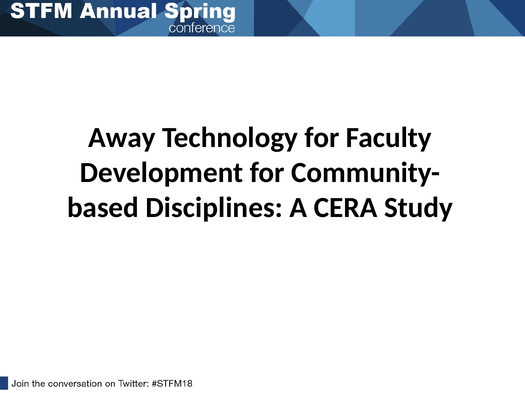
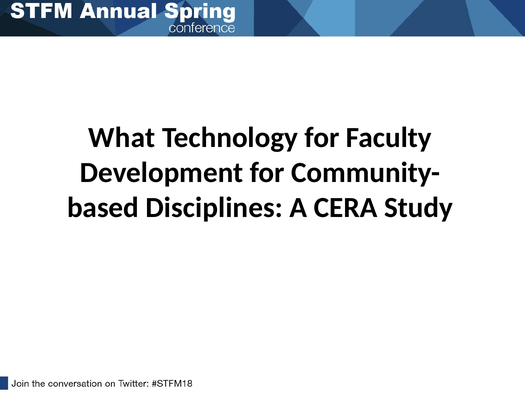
Away: Away -> What
